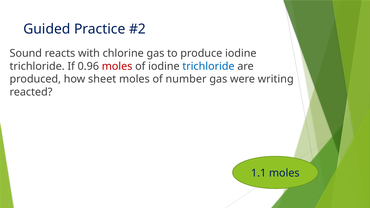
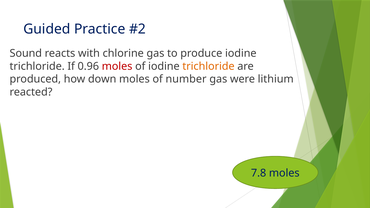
trichloride at (208, 66) colour: blue -> orange
sheet: sheet -> down
writing: writing -> lithium
1.1: 1.1 -> 7.8
